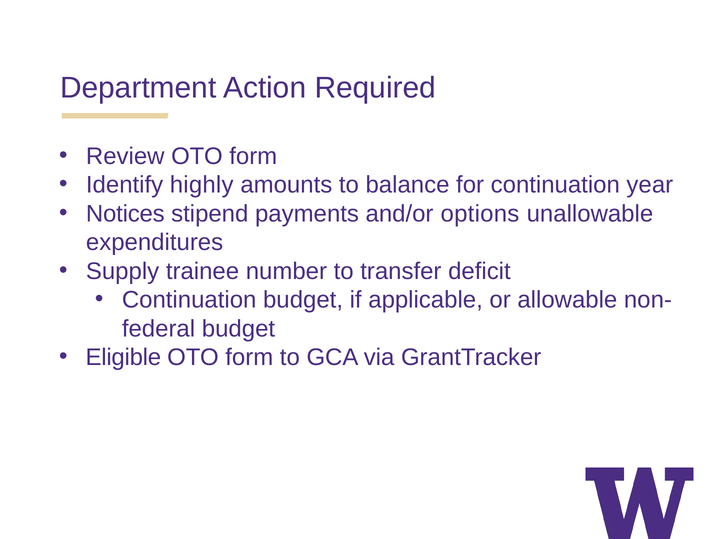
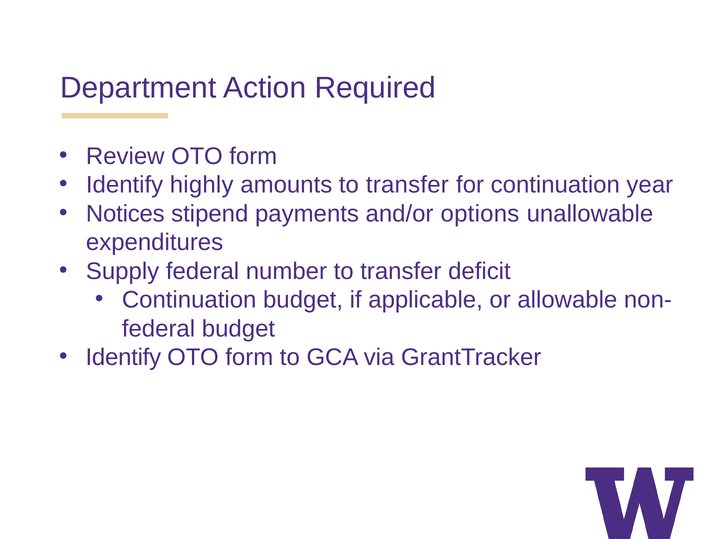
amounts to balance: balance -> transfer
Supply trainee: trainee -> federal
Eligible at (123, 358): Eligible -> Identify
